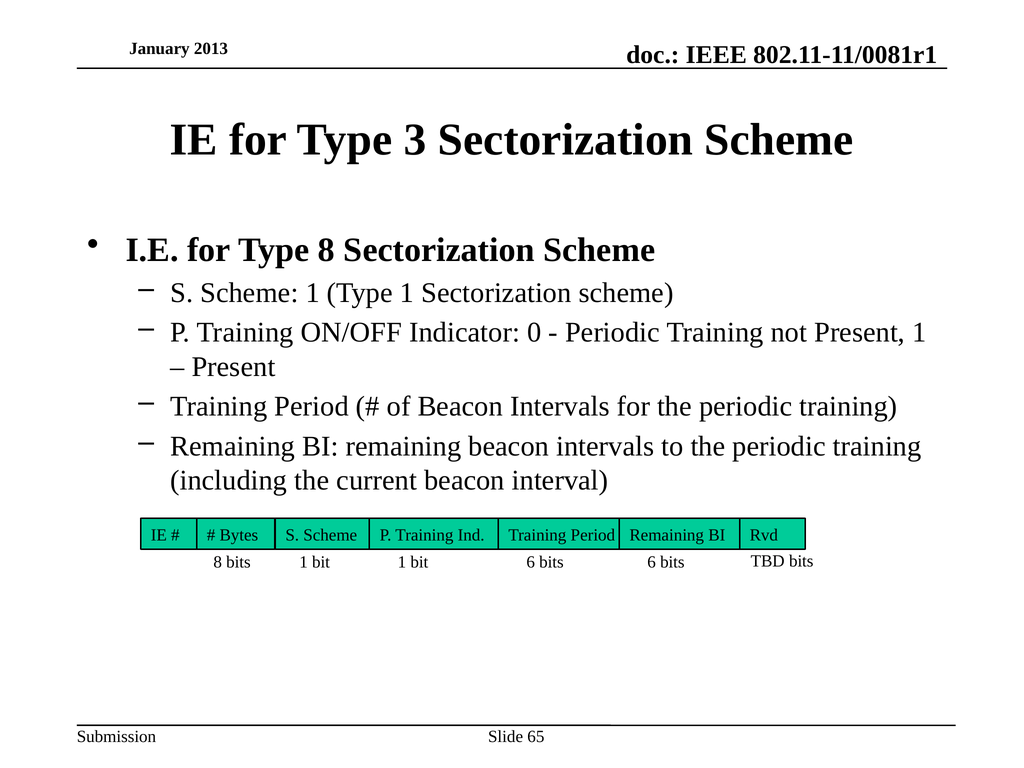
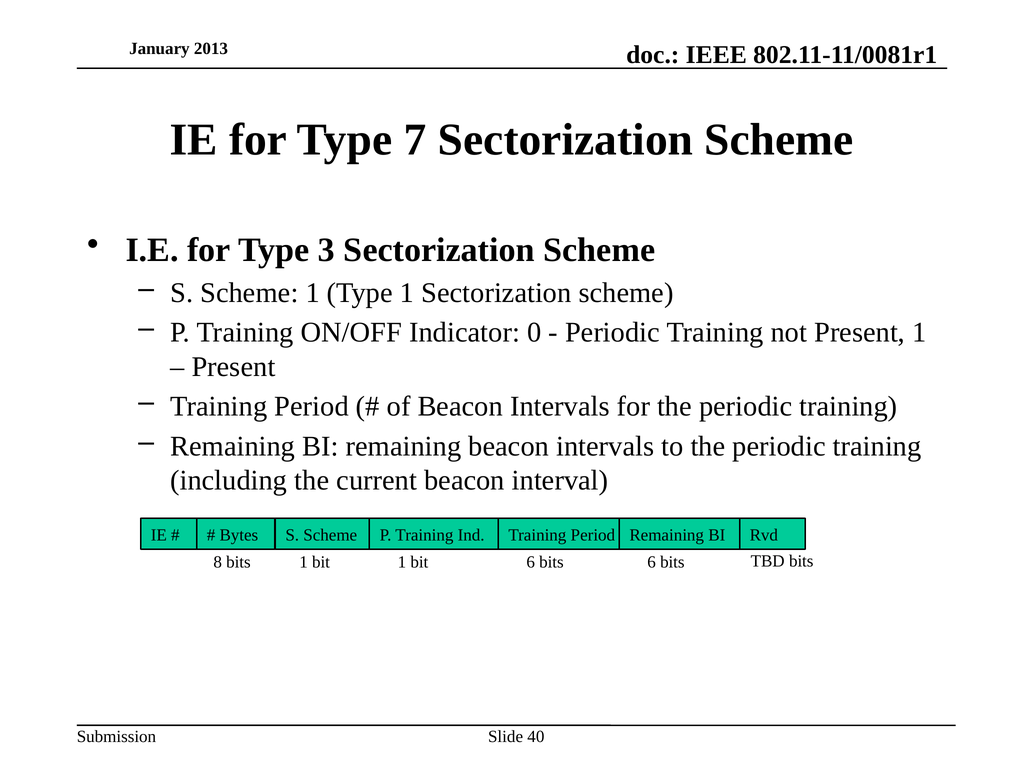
3: 3 -> 7
Type 8: 8 -> 3
65: 65 -> 40
